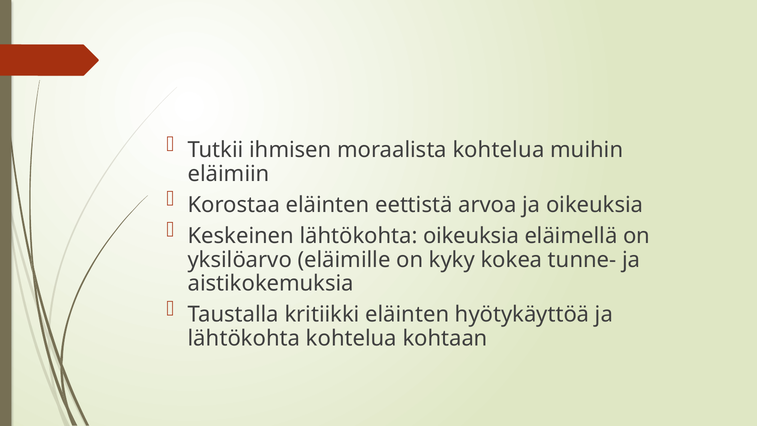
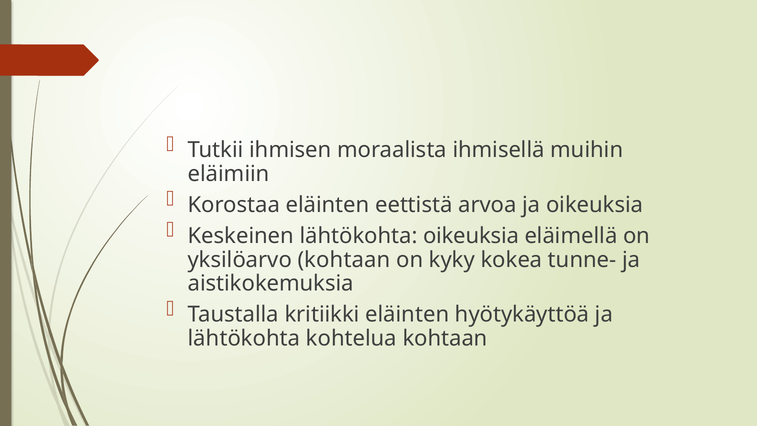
moraalista kohtelua: kohtelua -> ihmisellä
yksilöarvo eläimille: eläimille -> kohtaan
